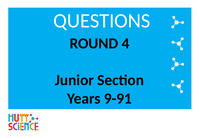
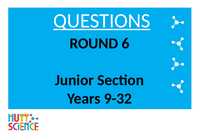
QUESTIONS underline: none -> present
4: 4 -> 6
9-91: 9-91 -> 9-32
